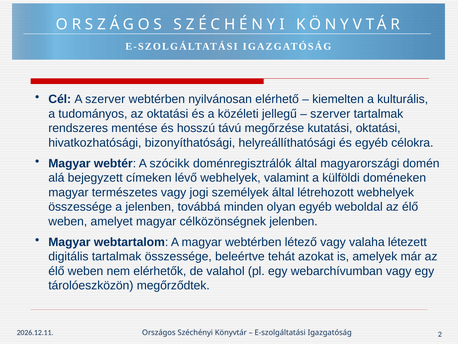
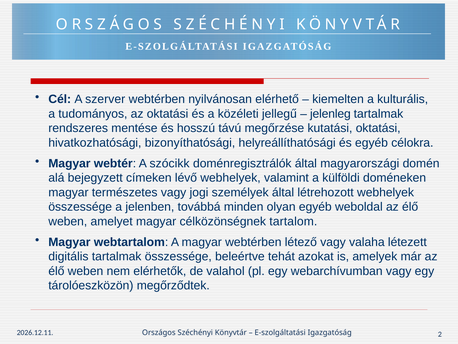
szerver at (330, 114): szerver -> jelenleg
célközönségnek jelenben: jelenben -> tartalom
